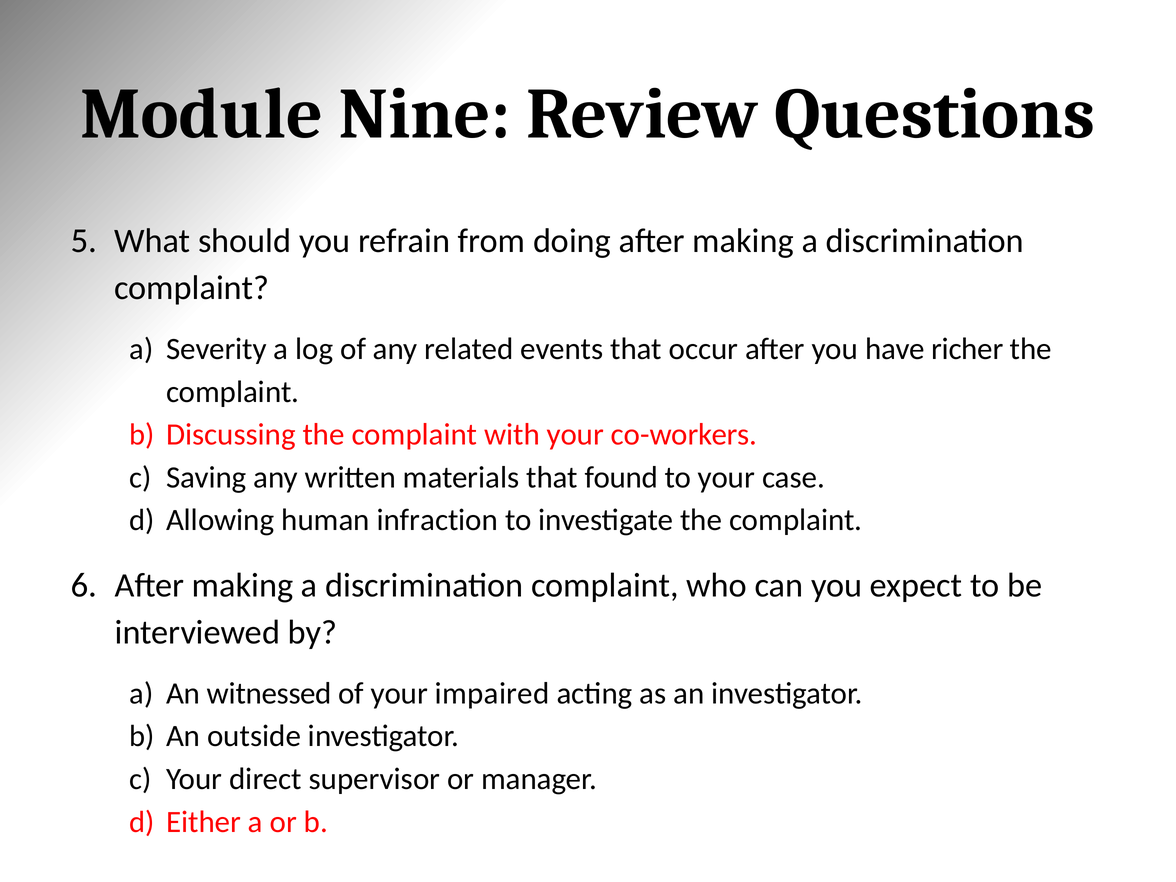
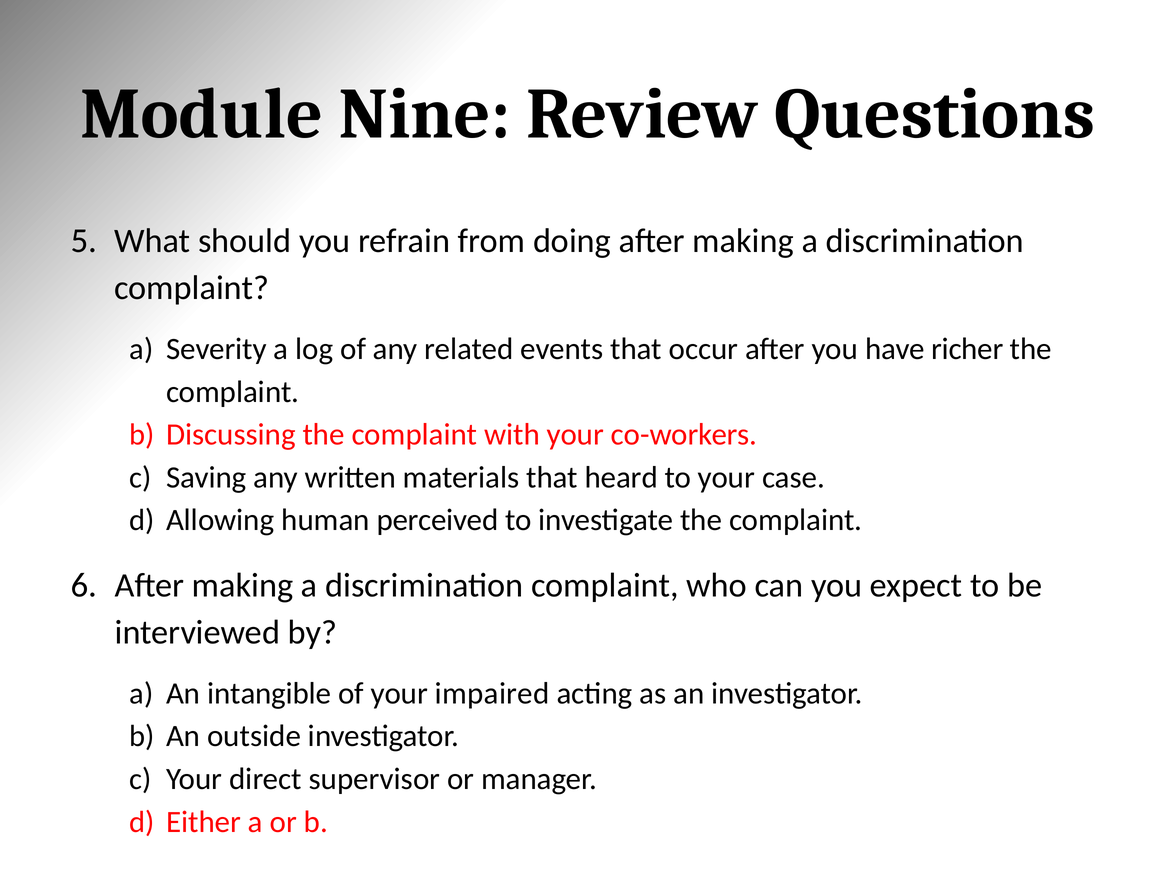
found: found -> heard
infraction: infraction -> perceived
witnessed: witnessed -> intangible
